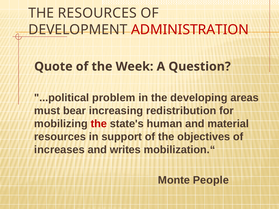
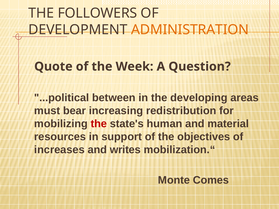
THE RESOURCES: RESOURCES -> FOLLOWERS
ADMINISTRATION colour: red -> orange
problem: problem -> between
People: People -> Comes
